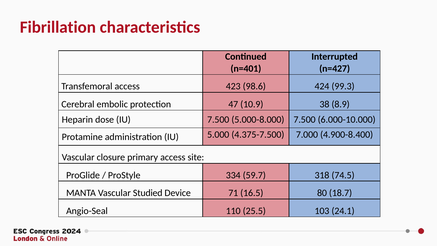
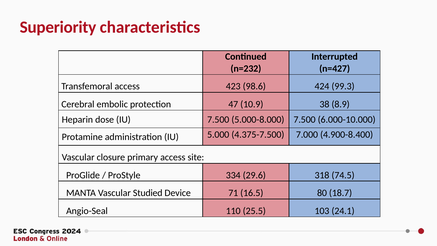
Fibrillation: Fibrillation -> Superiority
n=401: n=401 -> n=232
59.7: 59.7 -> 29.6
